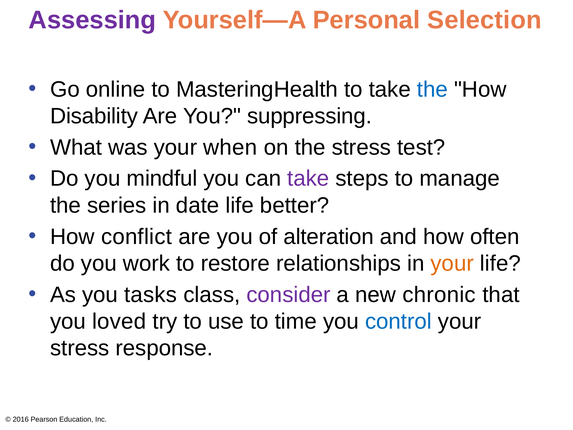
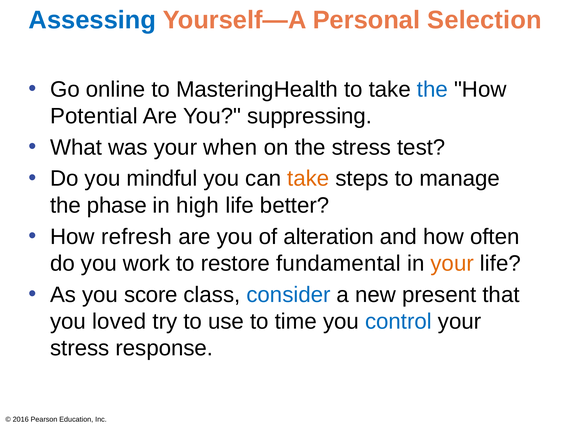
Assessing colour: purple -> blue
Disability: Disability -> Potential
take at (308, 179) colour: purple -> orange
series: series -> phase
date: date -> high
conflict: conflict -> refresh
relationships: relationships -> fundamental
tasks: tasks -> score
consider colour: purple -> blue
chronic: chronic -> present
